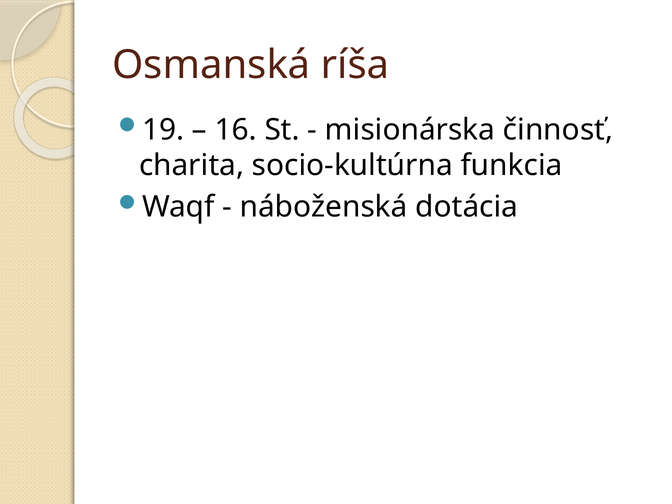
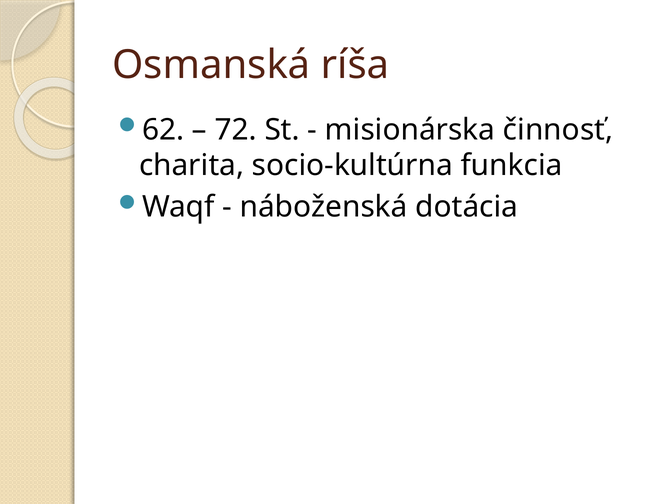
19: 19 -> 62
16: 16 -> 72
